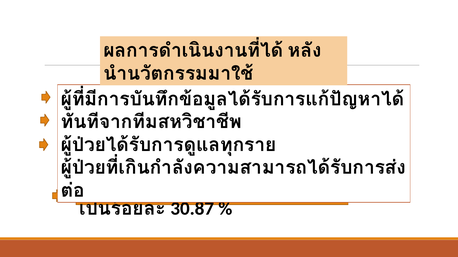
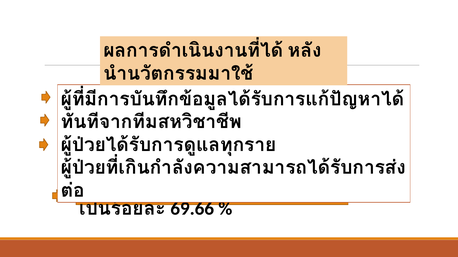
30.87: 30.87 -> 69.66
